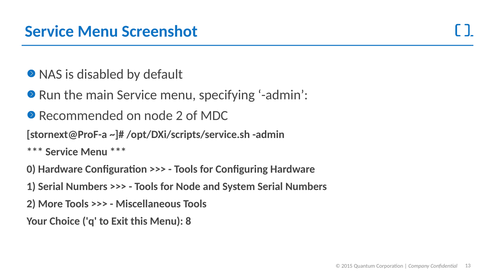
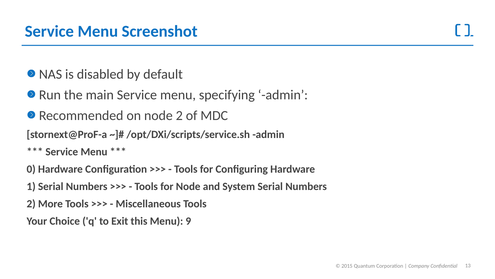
8: 8 -> 9
